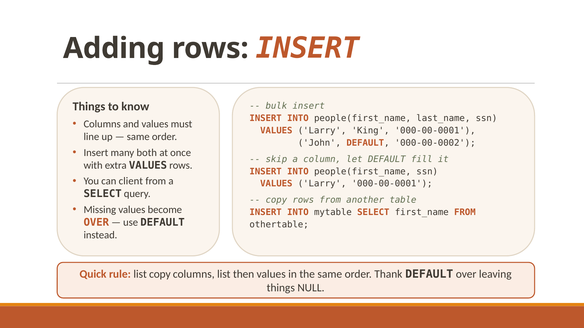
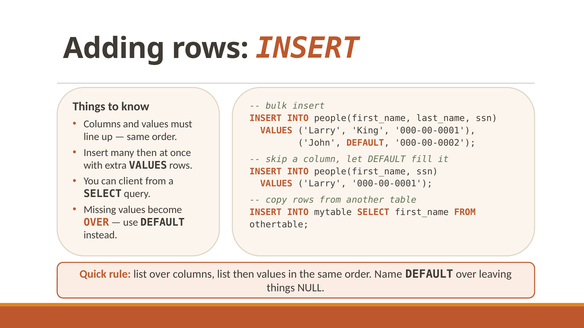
many both: both -> then
list copy: copy -> over
Thank: Thank -> Name
